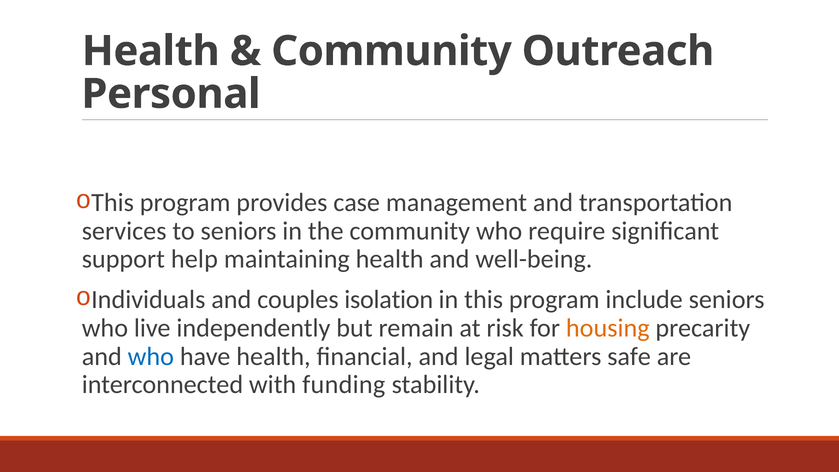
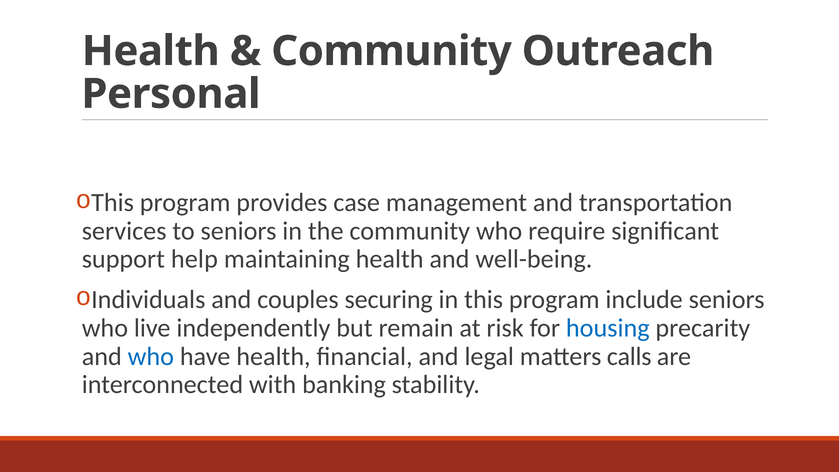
isolation: isolation -> securing
housing colour: orange -> blue
safe: safe -> calls
funding: funding -> banking
